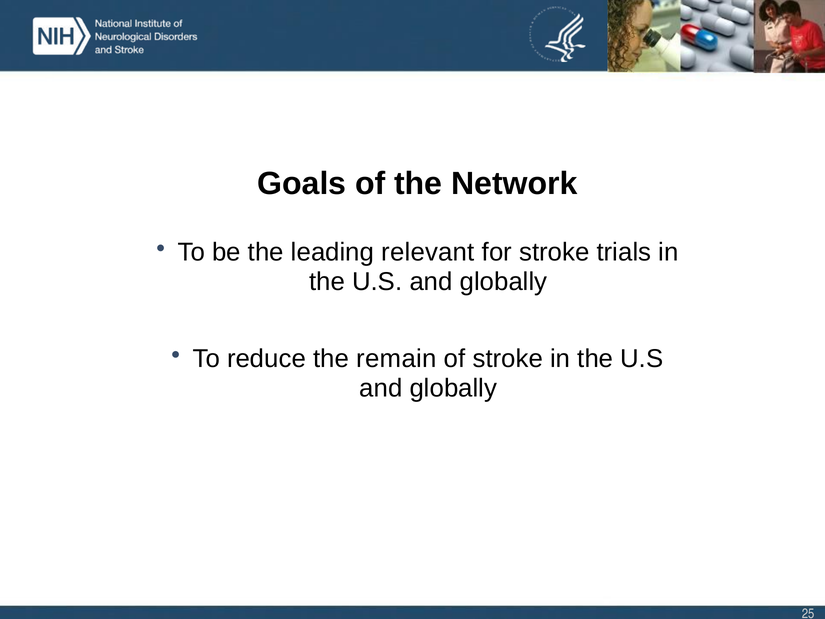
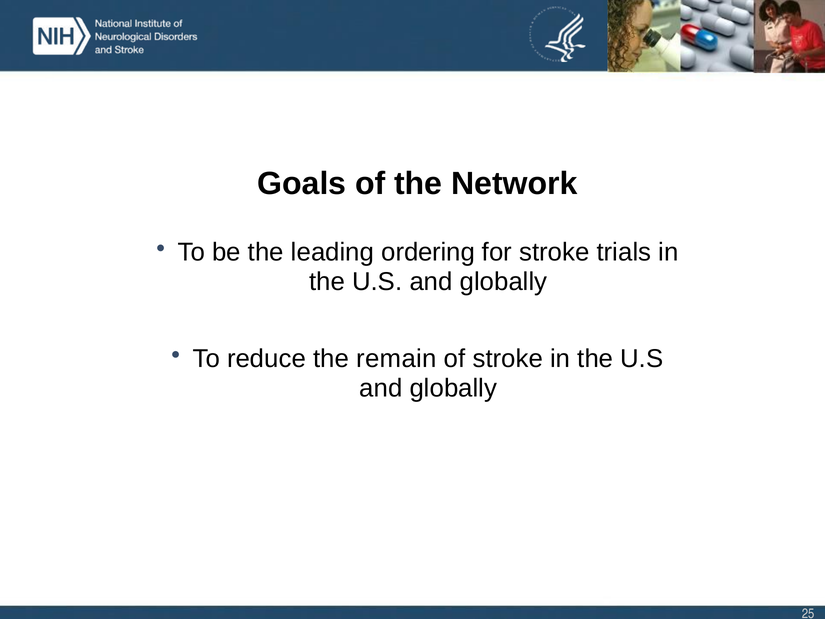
relevant: relevant -> ordering
